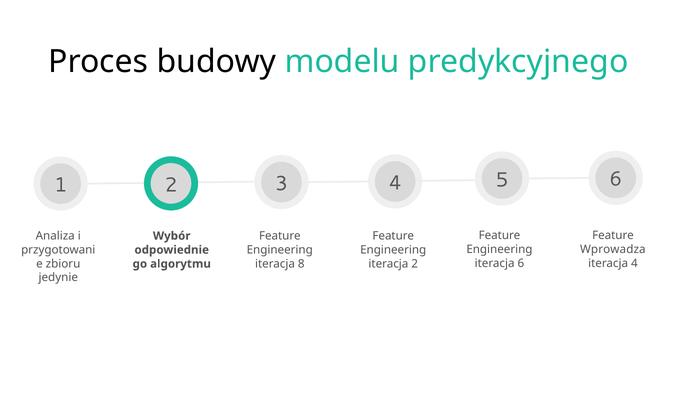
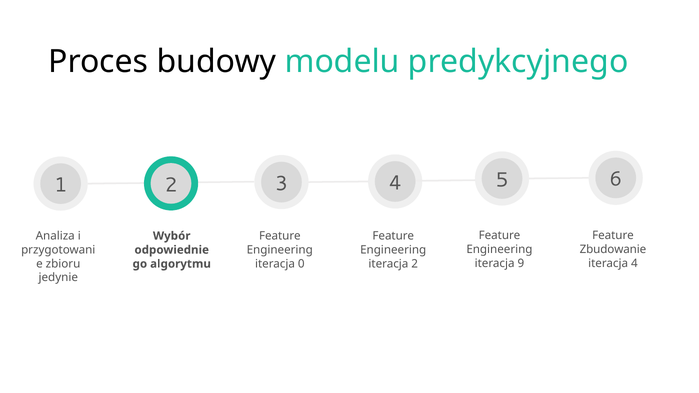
Wprowadza: Wprowadza -> Zbudowanie
iteracja 6: 6 -> 9
8: 8 -> 0
